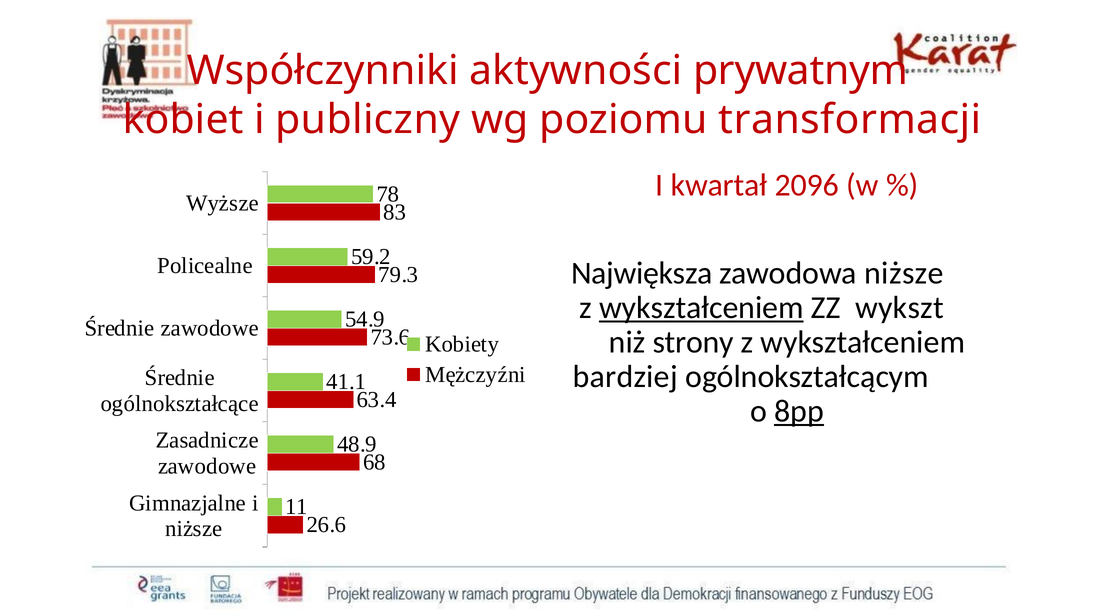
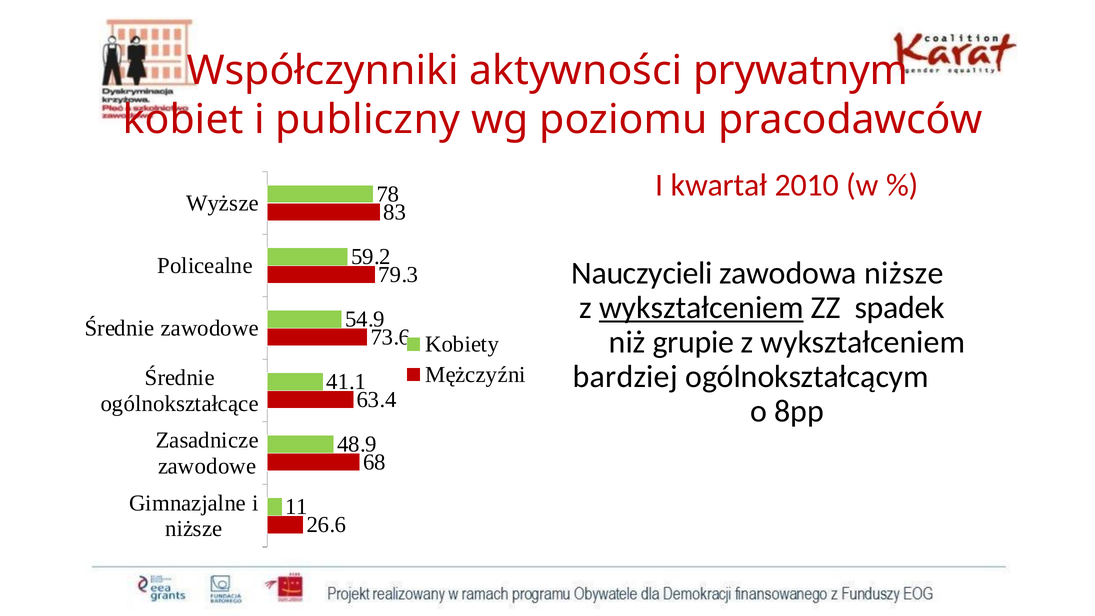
transformacji: transformacji -> pracodawców
2096: 2096 -> 2010
Największa: Największa -> Nauczycieli
wykszt: wykszt -> spadek
strony: strony -> grupie
8pp underline: present -> none
